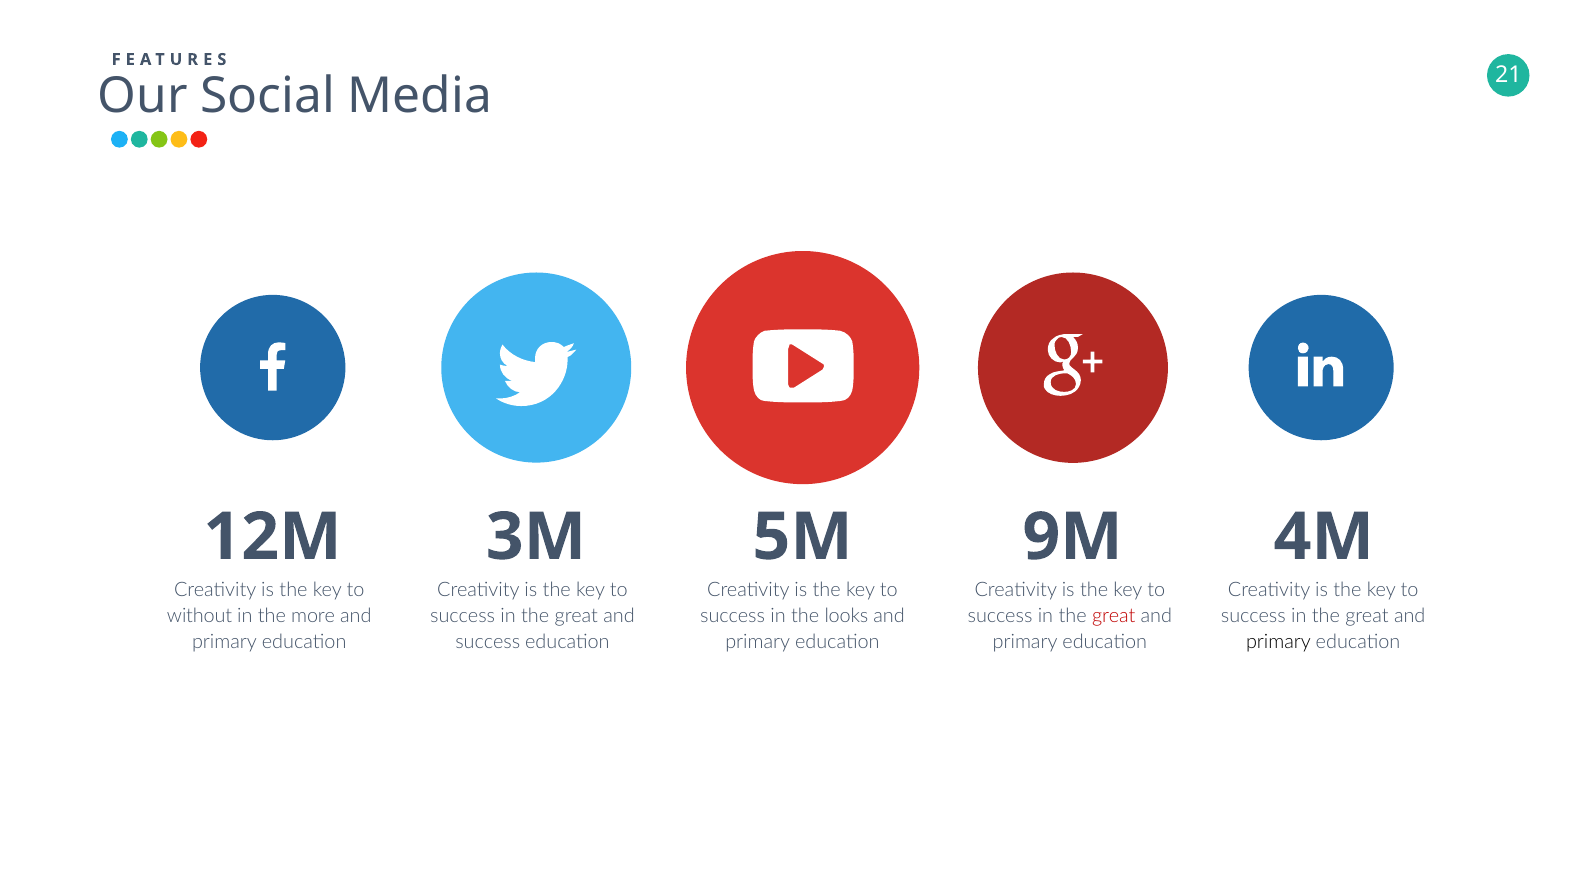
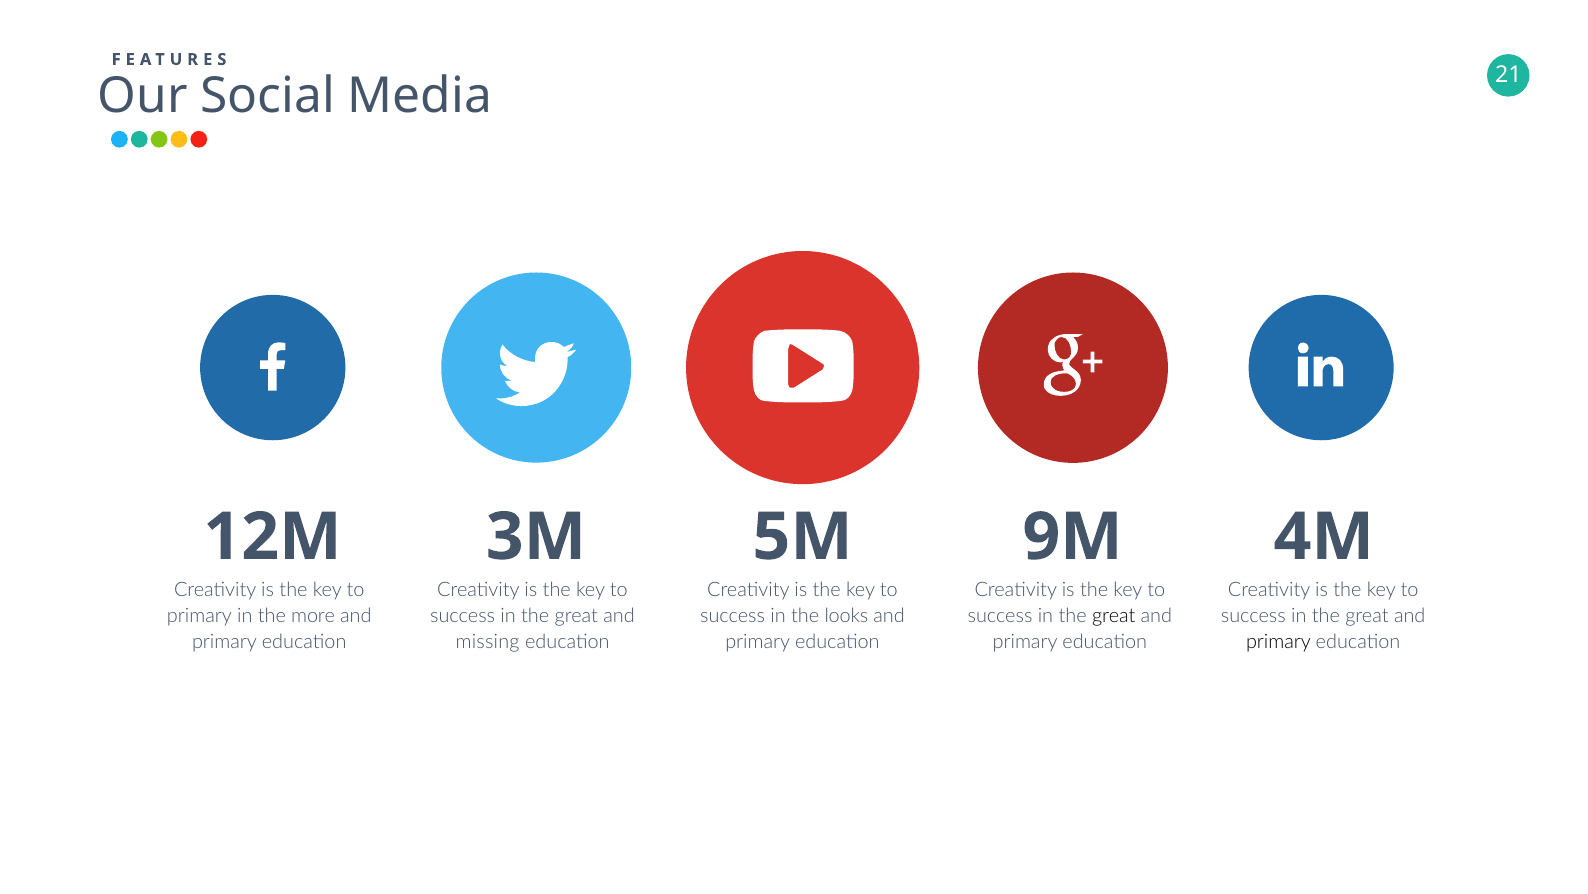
without at (200, 616): without -> primary
great at (1114, 616) colour: red -> black
success at (488, 642): success -> missing
